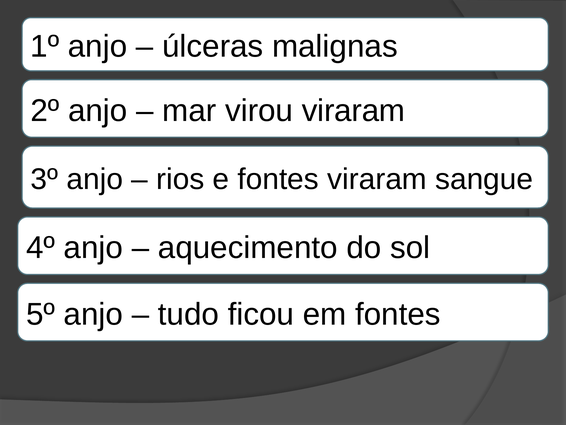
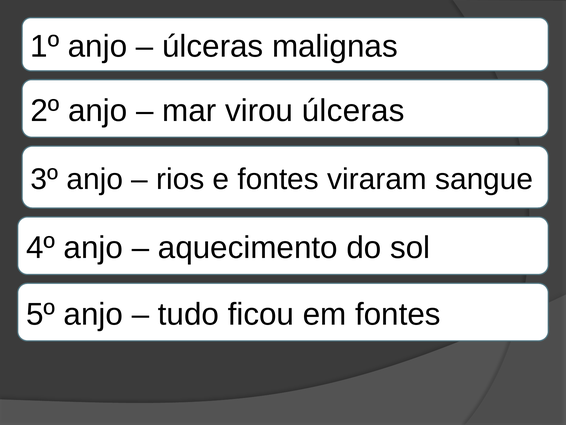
virou viraram: viraram -> úlceras
